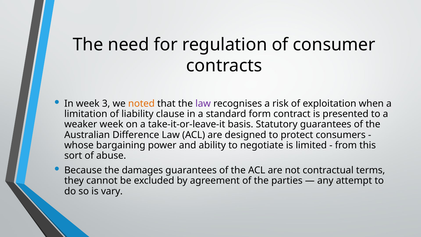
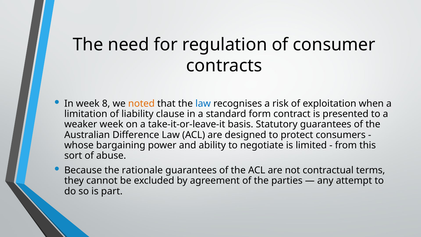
3: 3 -> 8
law at (203, 103) colour: purple -> blue
damages: damages -> rationale
vary: vary -> part
